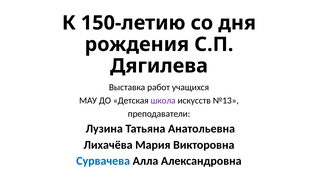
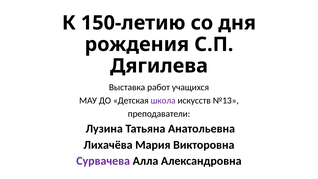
Сурвачева colour: blue -> purple
